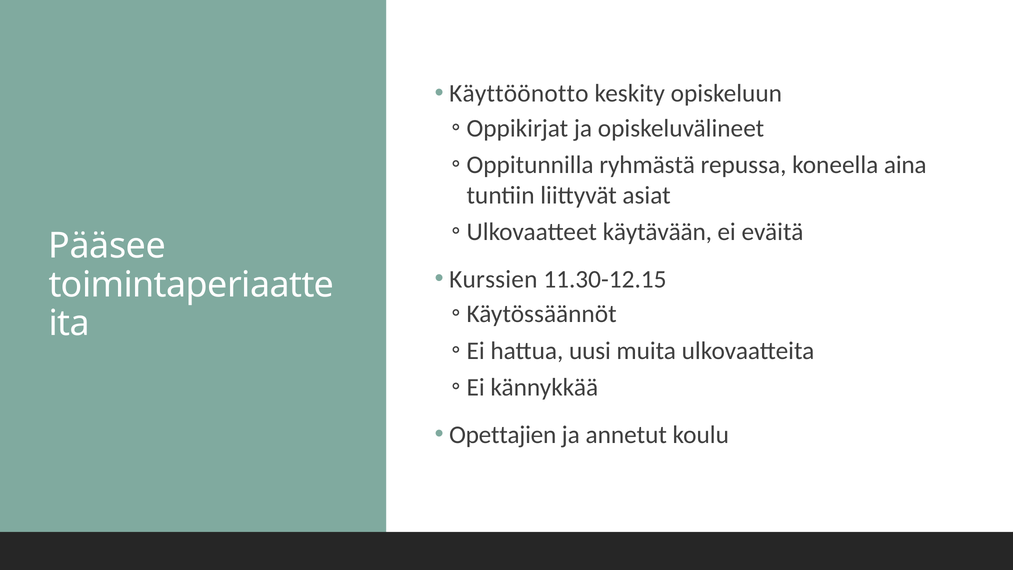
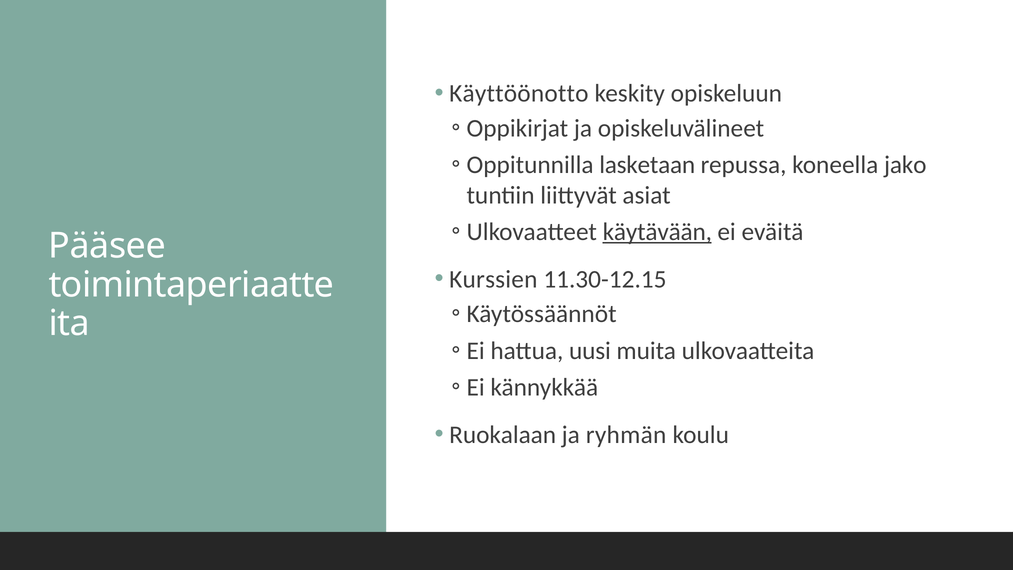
ryhmästä: ryhmästä -> lasketaan
aina: aina -> jako
käytävään underline: none -> present
Opettajien: Opettajien -> Ruokalaan
annetut: annetut -> ryhmän
